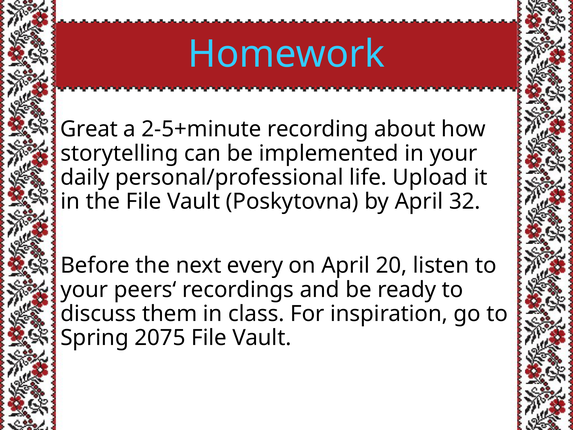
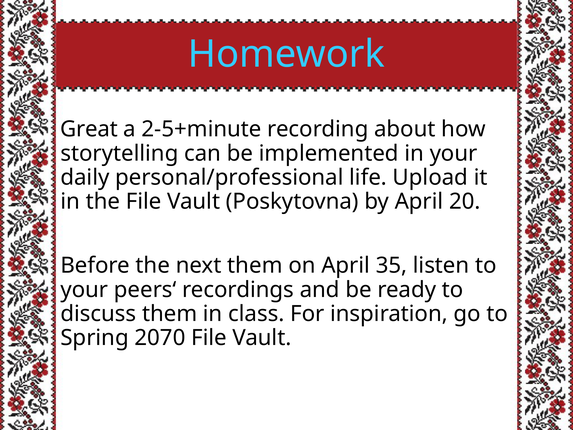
32: 32 -> 20
next every: every -> them
20: 20 -> 35
2075: 2075 -> 2070
